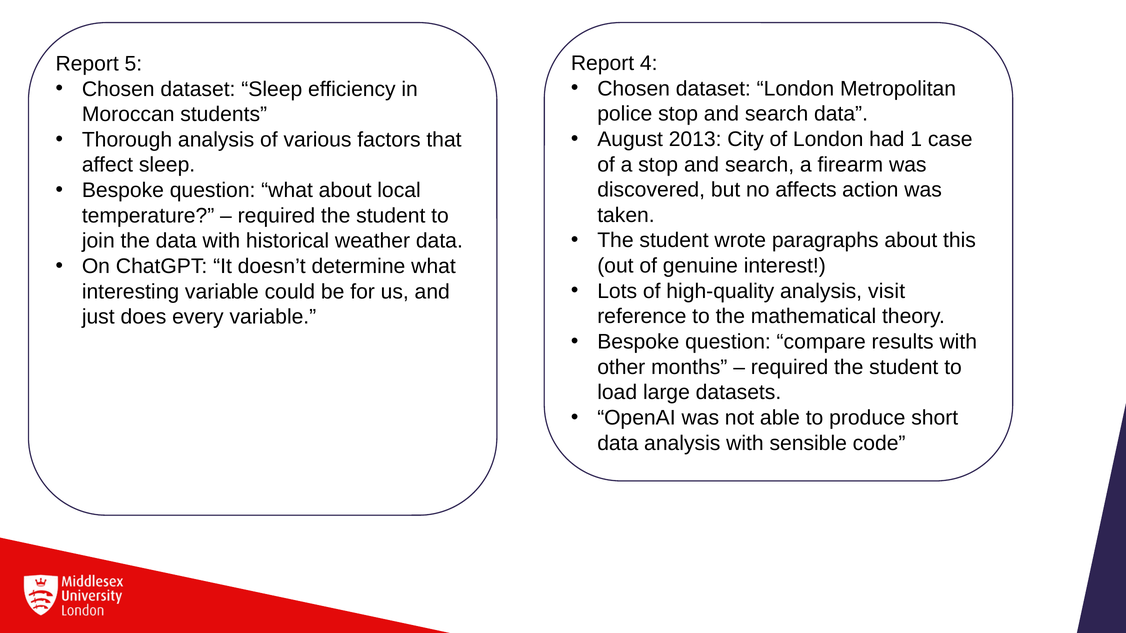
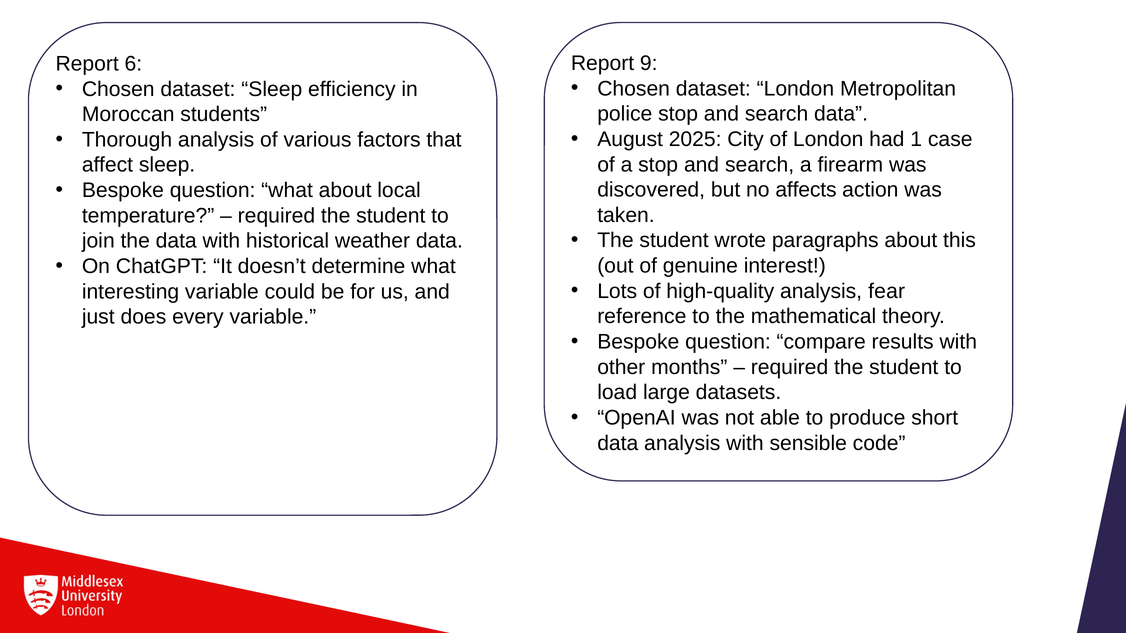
4: 4 -> 9
5: 5 -> 6
2013: 2013 -> 2025
visit: visit -> fear
